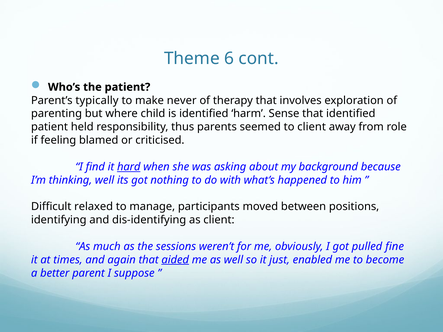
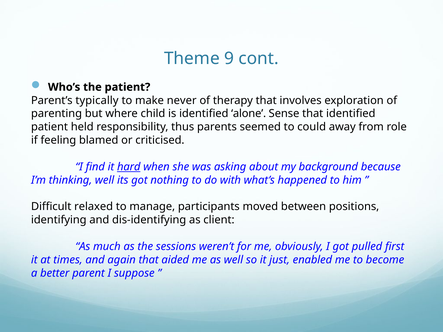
6: 6 -> 9
harm: harm -> alone
to client: client -> could
fine: fine -> first
aided underline: present -> none
